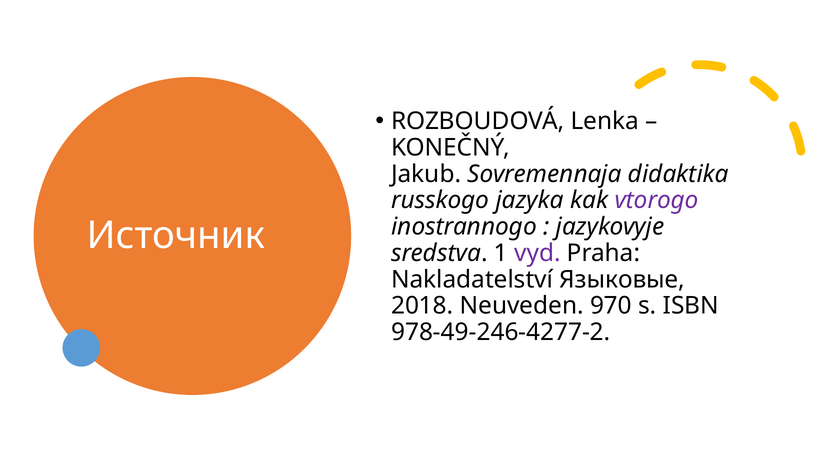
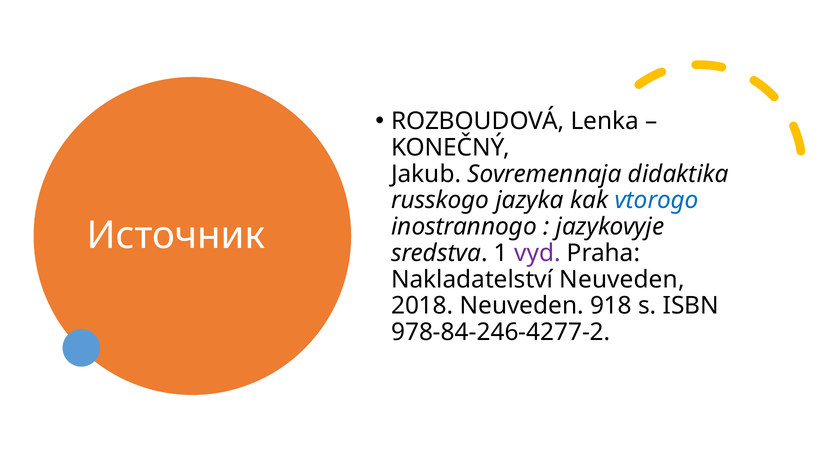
vtorogo colour: purple -> blue
Nakladatelství Языковые: Языковые -> Neuveden
970: 970 -> 918
978-49-246-4277-2: 978-49-246-4277-2 -> 978-84-246-4277-2
